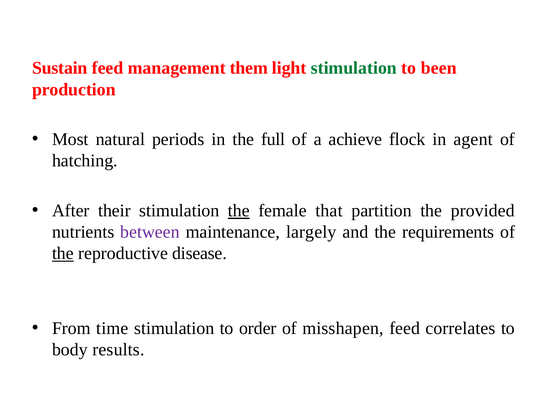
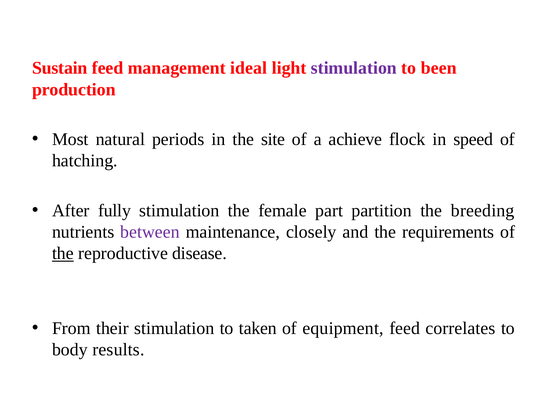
them: them -> ideal
stimulation at (354, 68) colour: green -> purple
full: full -> site
agent: agent -> speed
their: their -> fully
the at (239, 210) underline: present -> none
that: that -> part
provided: provided -> breeding
largely: largely -> closely
time: time -> their
order: order -> taken
misshapen: misshapen -> equipment
